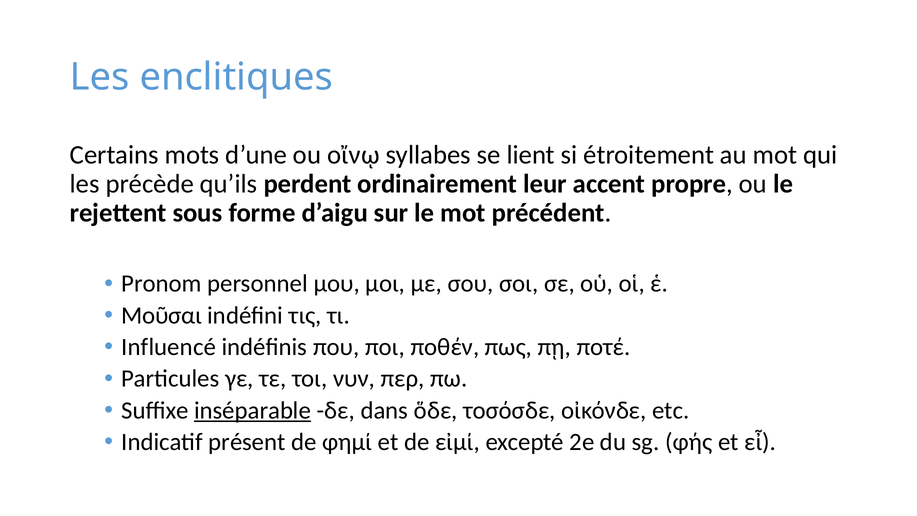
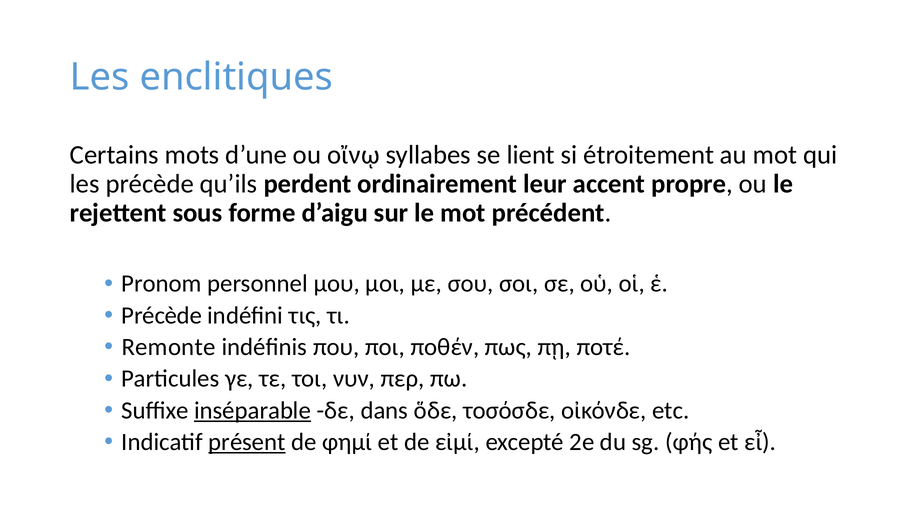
Μοῦσαι at (162, 315): Μοῦσαι -> Précède
Influencé: Influencé -> Remonte
présent underline: none -> present
